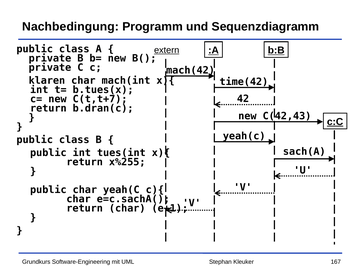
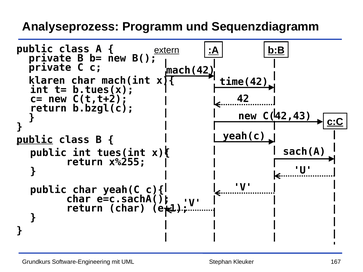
Nachbedingung: Nachbedingung -> Analyseprozess
C(t,t+7: C(t,t+7 -> C(t,t+2
b.dran(c: b.dran(c -> b.bzgl(c
public at (35, 140) underline: none -> present
